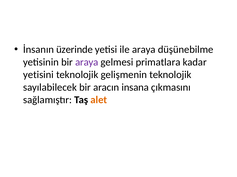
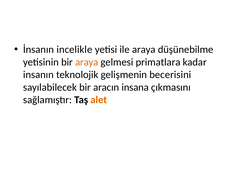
üzerinde: üzerinde -> incelikle
araya at (87, 62) colour: purple -> orange
yetisini: yetisini -> insanın
gelişmenin teknolojik: teknolojik -> becerisini
